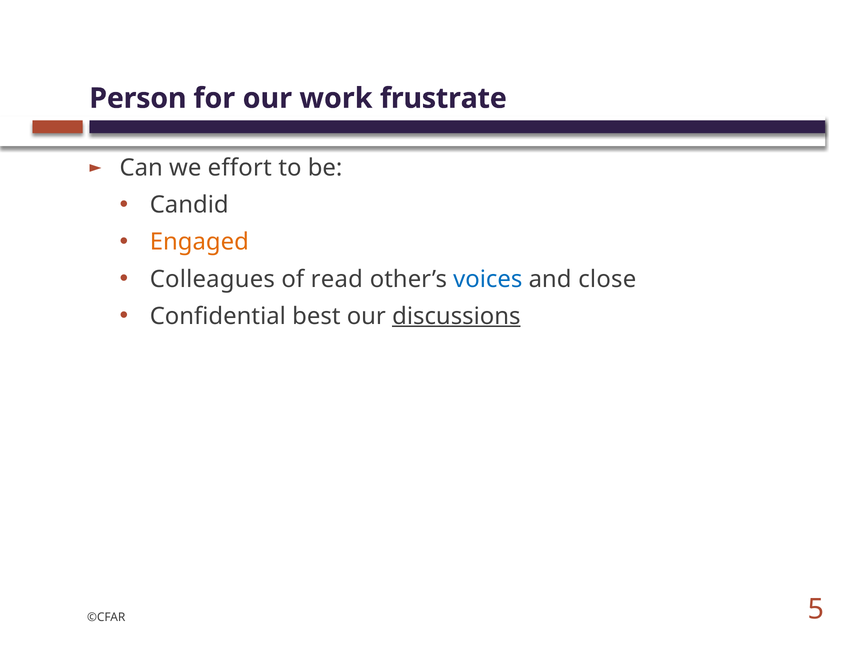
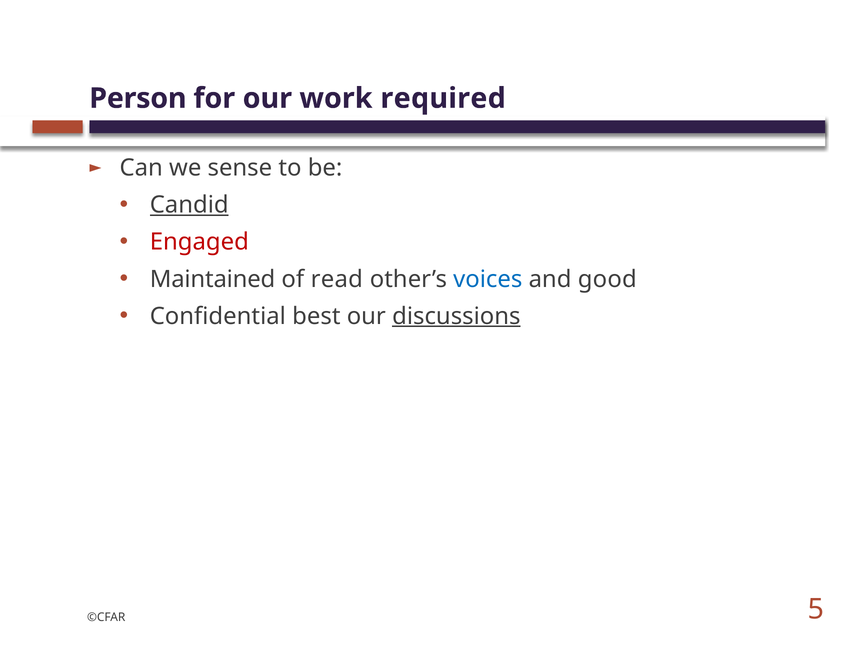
frustrate: frustrate -> required
effort: effort -> sense
Candid underline: none -> present
Engaged colour: orange -> red
Colleagues: Colleagues -> Maintained
close: close -> good
